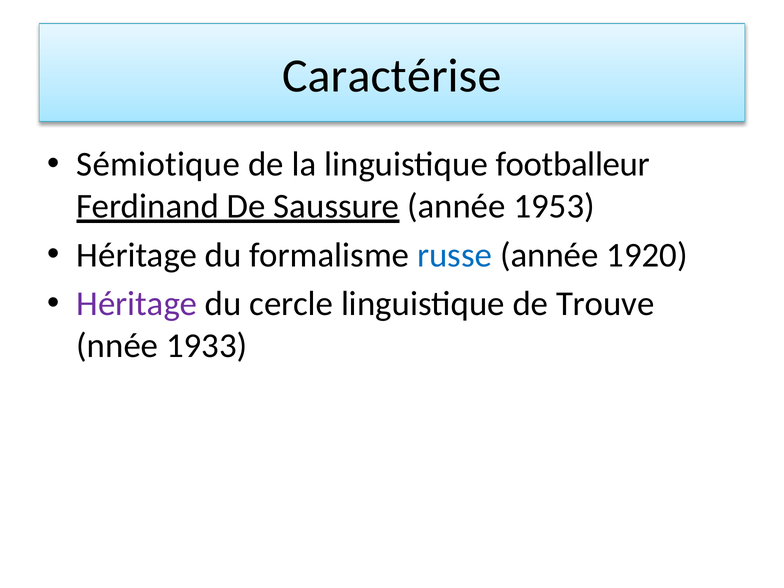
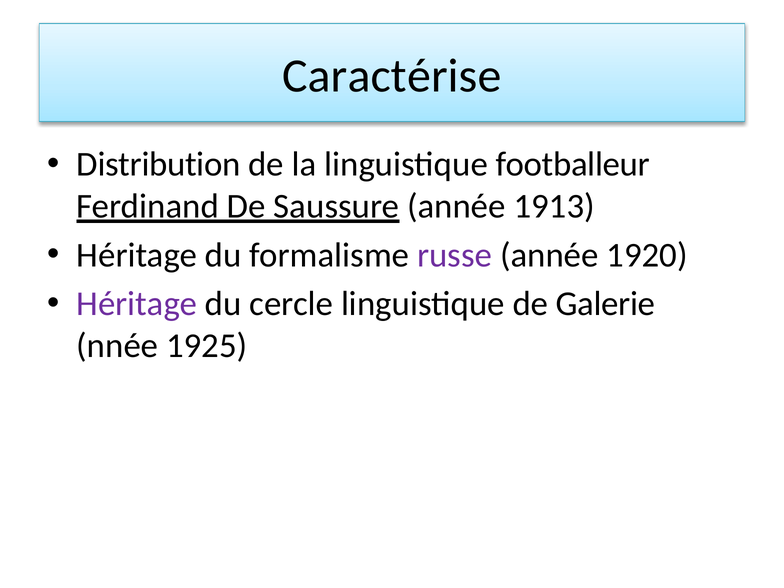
Sémiotique: Sémiotique -> Distribution
1953: 1953 -> 1913
russe colour: blue -> purple
Trouve: Trouve -> Galerie
1933: 1933 -> 1925
